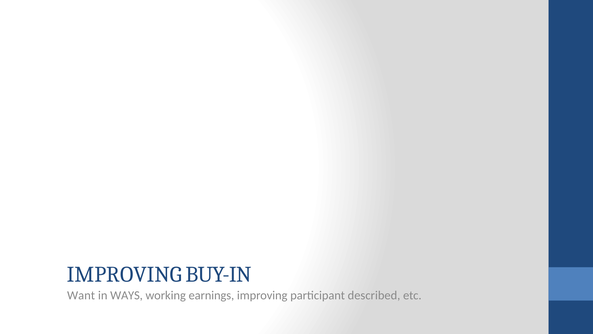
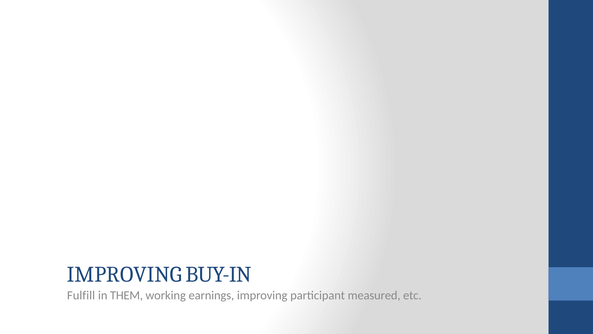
Want: Want -> Fulfill
WAYS: WAYS -> THEM
described: described -> measured
